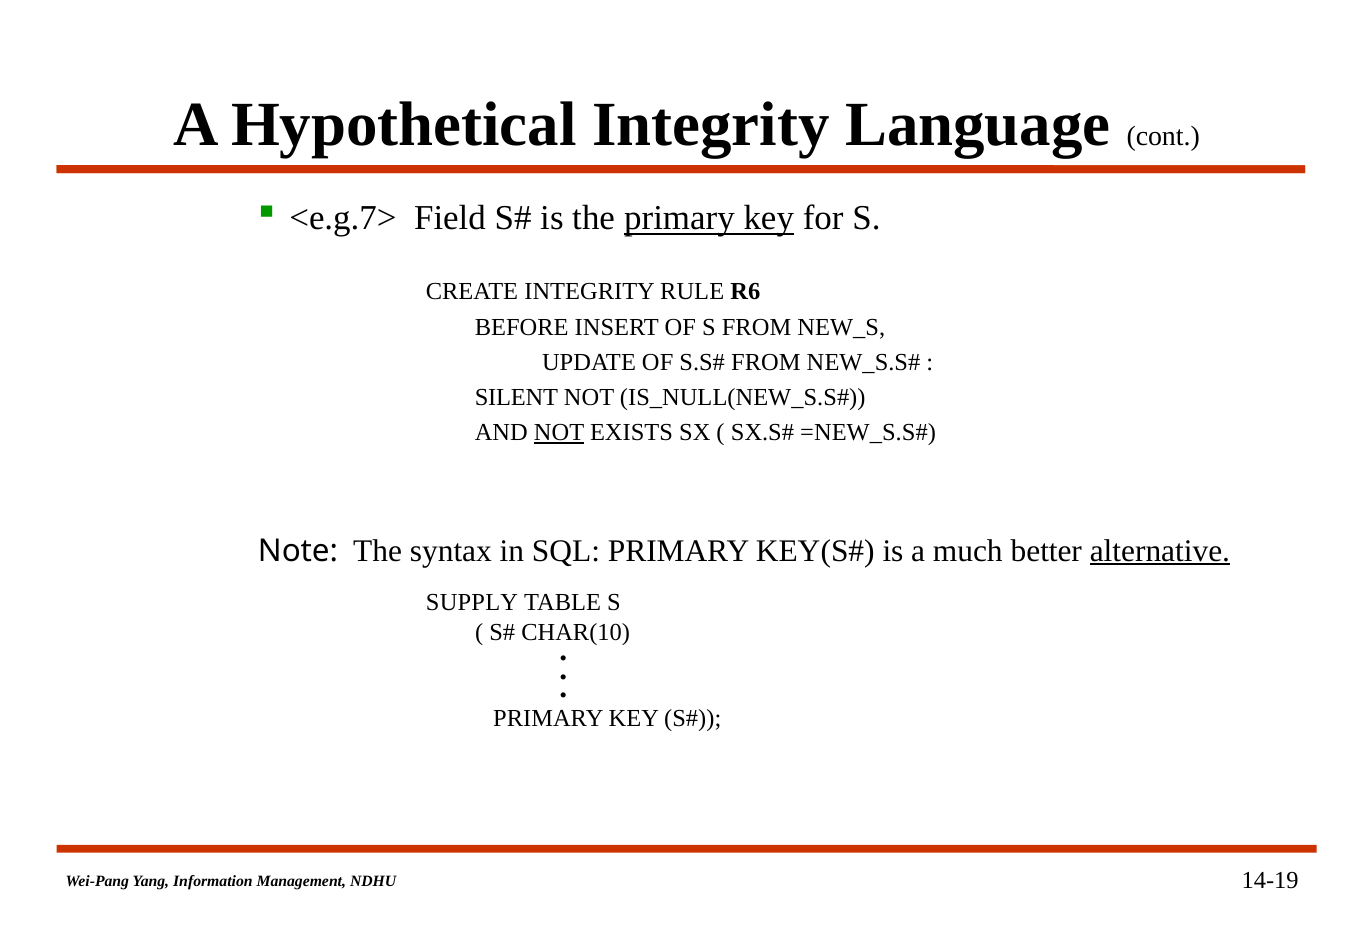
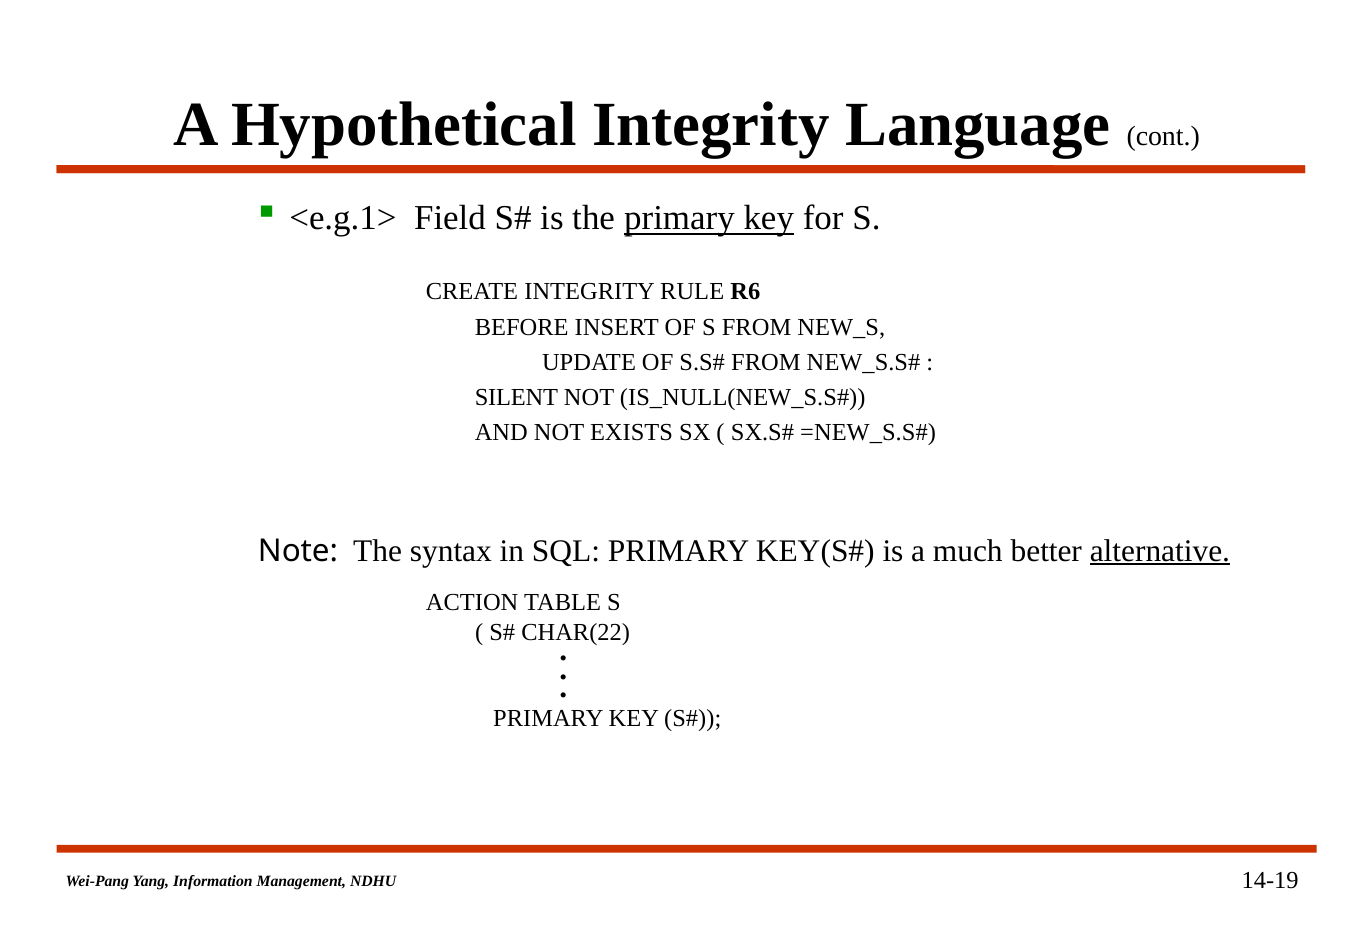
<e.g.7>: <e.g.7> -> <e.g.1>
NOT at (559, 433) underline: present -> none
SUPPLY: SUPPLY -> ACTION
CHAR(10: CHAR(10 -> CHAR(22
